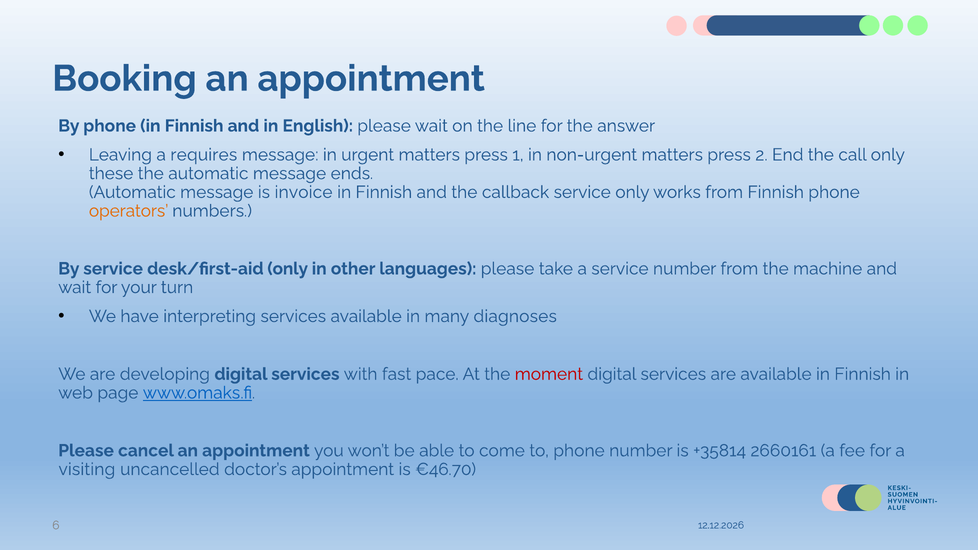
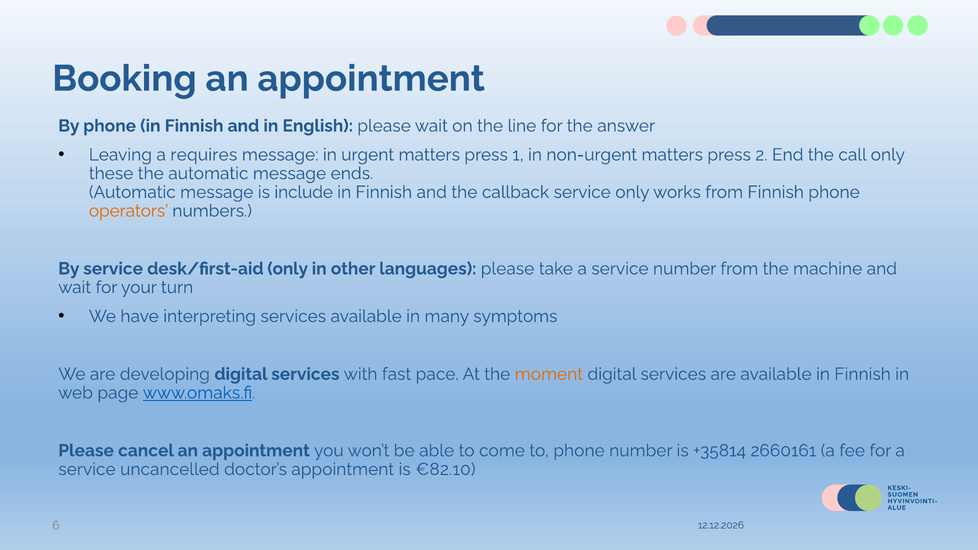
invoice: invoice -> include
diagnoses: diagnoses -> symptoms
moment colour: red -> orange
visiting at (87, 469): visiting -> service
€46.70: €46.70 -> €82.10
